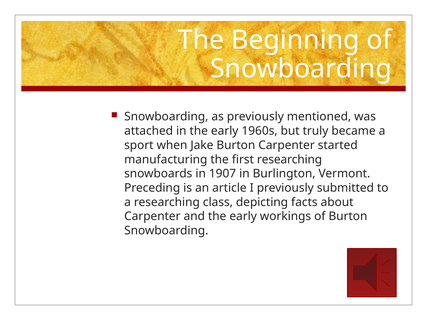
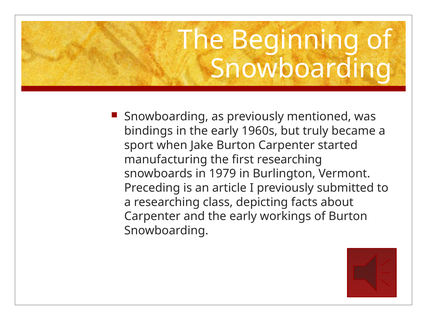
attached: attached -> bindings
1907: 1907 -> 1979
